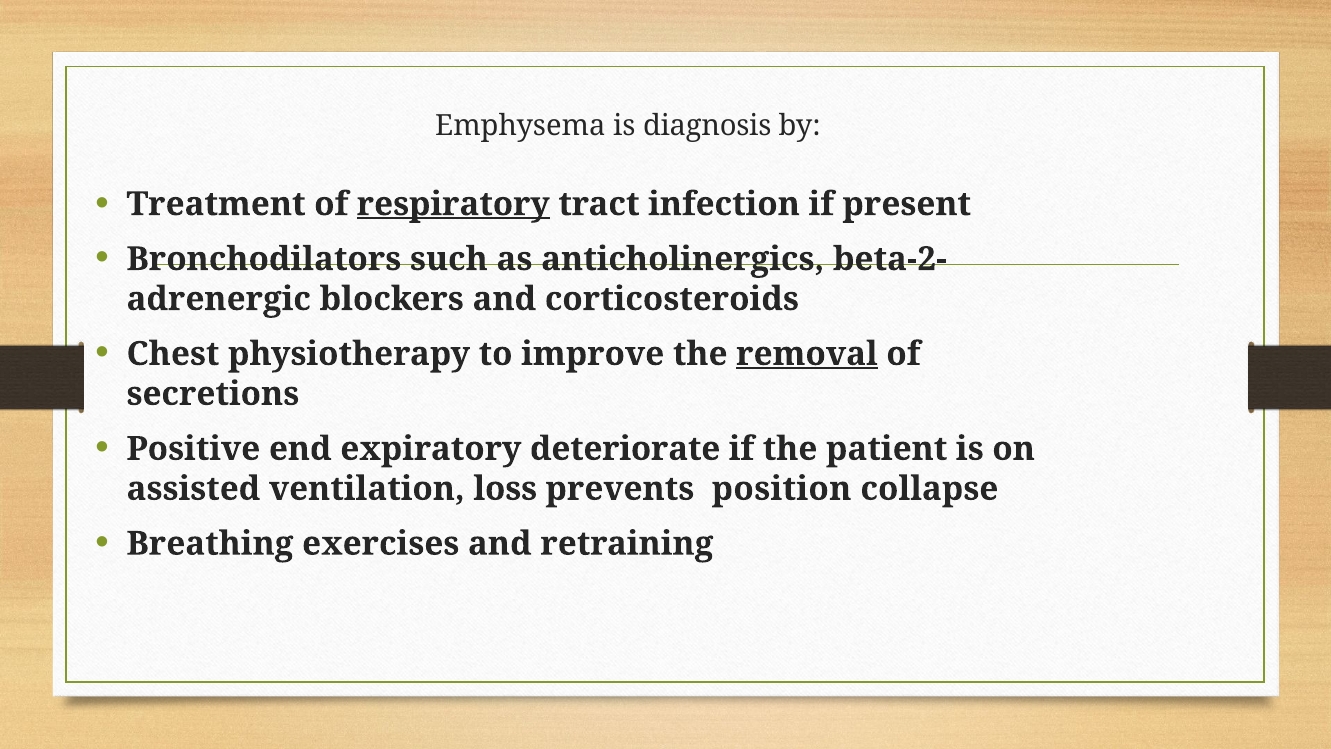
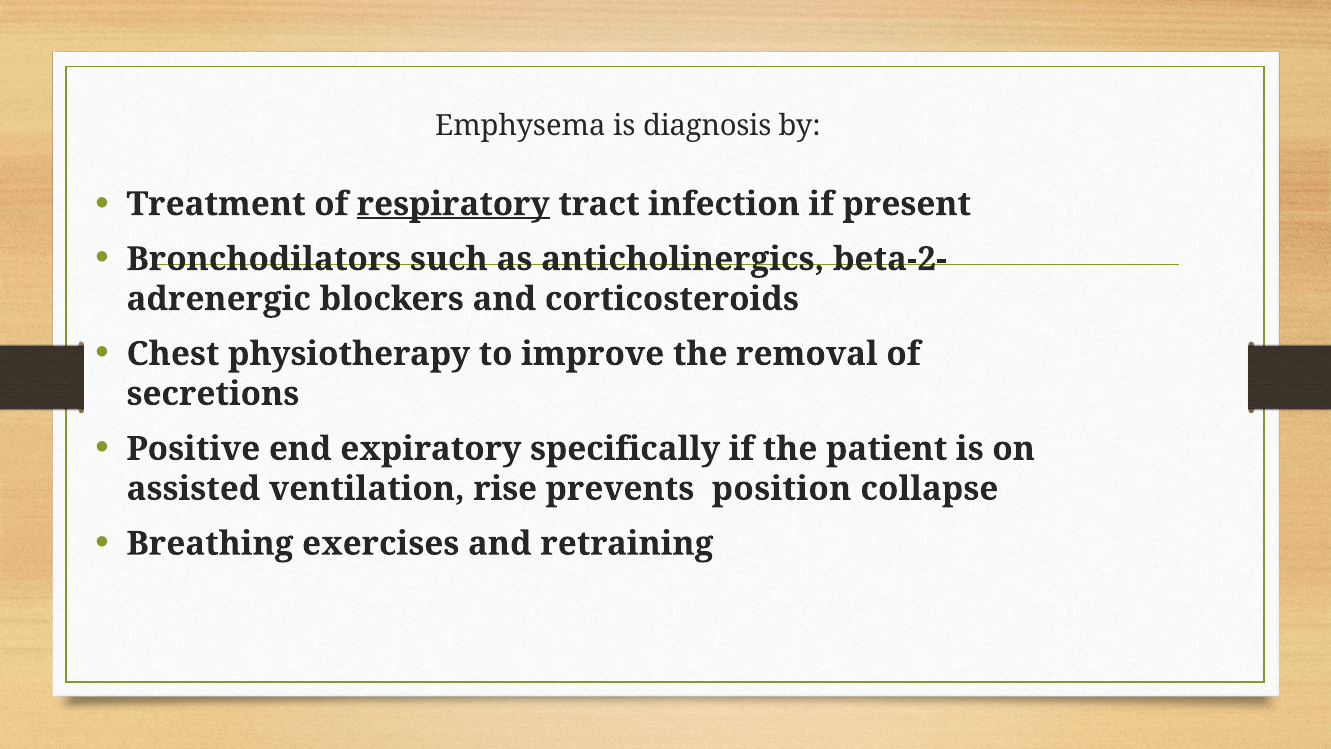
removal underline: present -> none
deteriorate: deteriorate -> specifically
loss: loss -> rise
